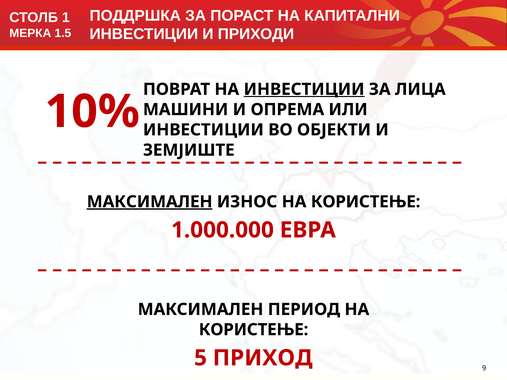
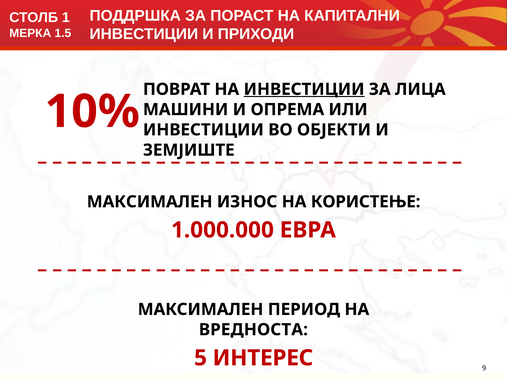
МАКСИМАЛЕН at (150, 202) underline: present -> none
КОРИСТЕЊЕ at (254, 330): КОРИСТЕЊЕ -> ВРЕДНОСТА
ПРИХОД: ПРИХОД -> ИНТЕРЕС
